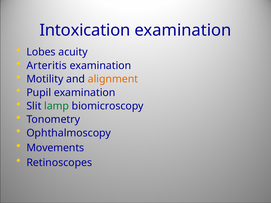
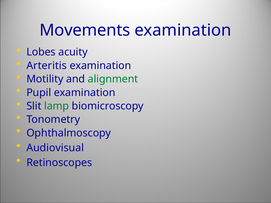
Intoxication: Intoxication -> Movements
alignment colour: orange -> green
Movements: Movements -> Audiovisual
